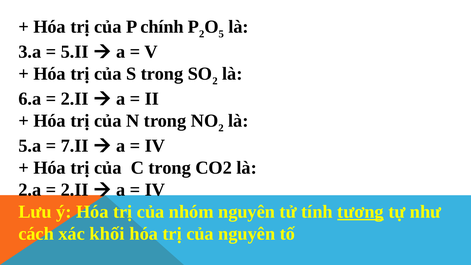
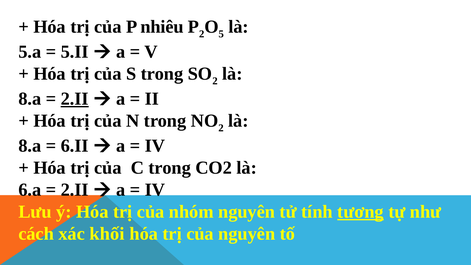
chính: chính -> nhiêu
3.a: 3.a -> 5.a
6.a at (30, 99): 6.a -> 8.a
2.II at (75, 99) underline: none -> present
5.a at (30, 146): 5.a -> 8.a
7.II: 7.II -> 6.II
2.a: 2.a -> 6.a
